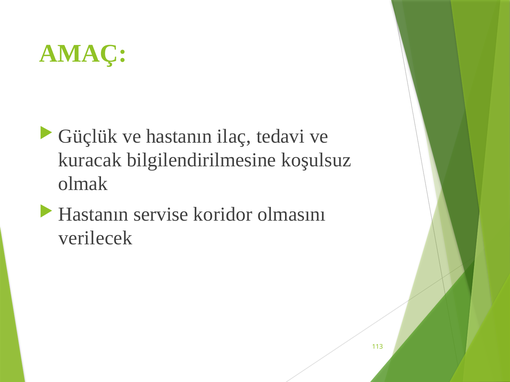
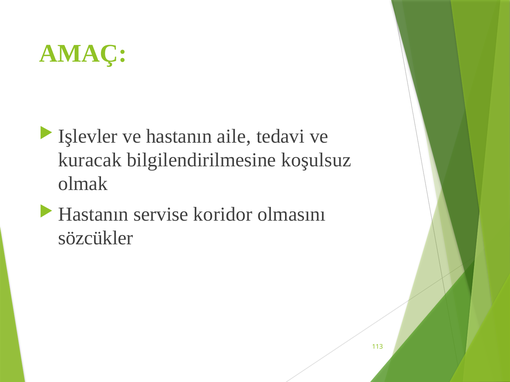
Güçlük: Güçlük -> Işlevler
ilaç: ilaç -> aile
verilecek: verilecek -> sözcükler
